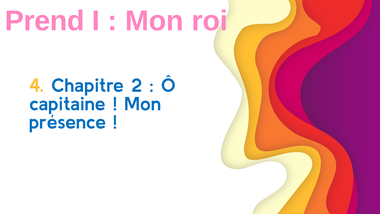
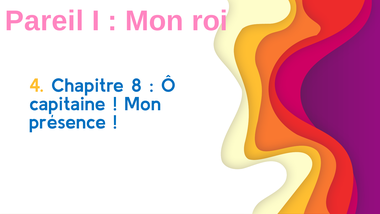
Prend: Prend -> Pareil
2: 2 -> 8
